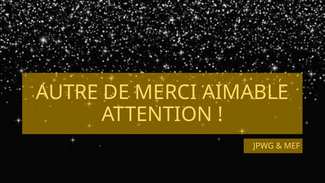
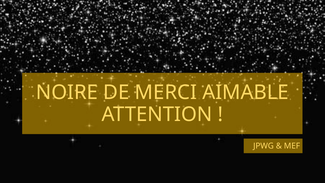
AUTRE: AUTRE -> NOIRE
